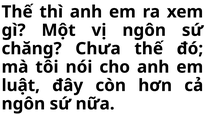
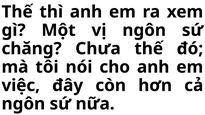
luật: luật -> việc
